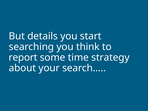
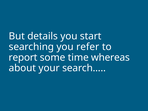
think: think -> refer
strategy: strategy -> whereas
